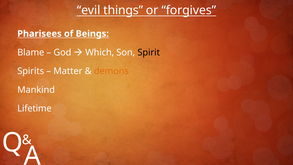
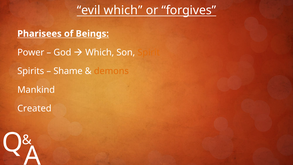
evil things: things -> which
Blame: Blame -> Power
Spirit colour: black -> orange
Matter: Matter -> Shame
Lifetime: Lifetime -> Created
